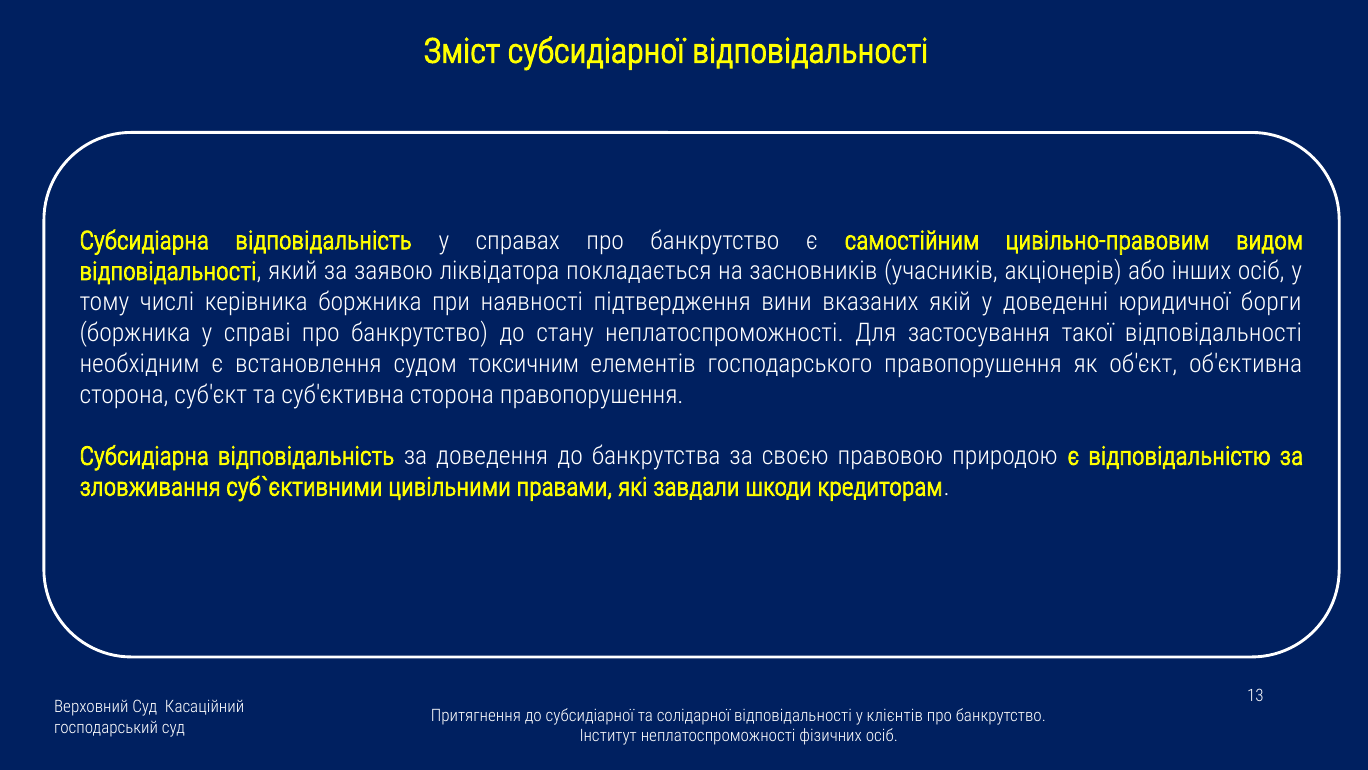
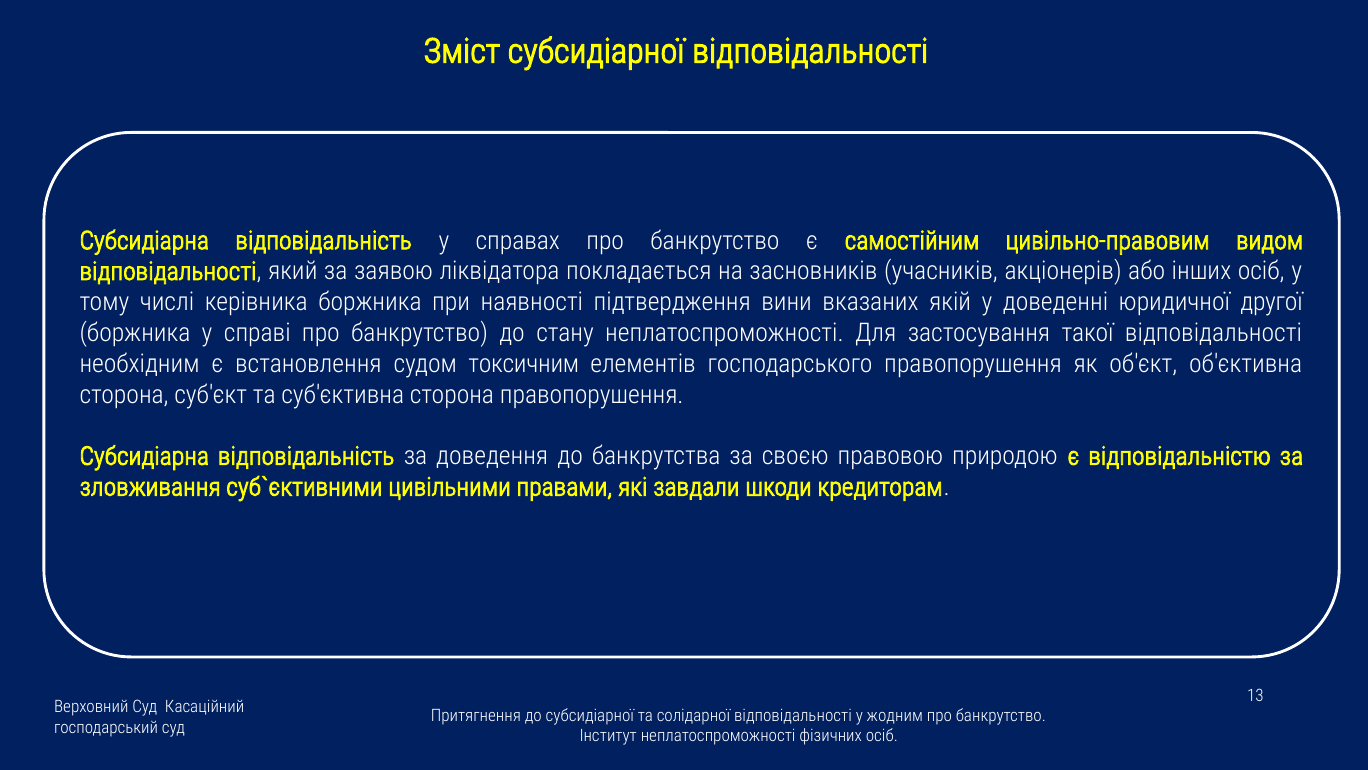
борги: борги -> другої
клієнтів: клієнтів -> жодним
